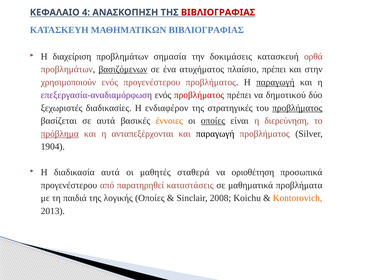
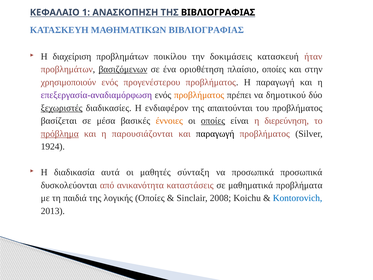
4: 4 -> 1
ΒΙΒΛΙΟΓΡΑΦΙΑΣ at (218, 12) colour: red -> black
σημασία: σημασία -> ποικίλου
ορθά: ορθά -> ήταν
ατυχήματος: ατυχήματος -> οριοθέτηση
πλαίσιο πρέπει: πρέπει -> οποίες
παραγωγή at (275, 82) underline: present -> none
προβλήματος at (199, 95) colour: red -> orange
ξεχωριστές underline: none -> present
στρατηγικές: στρατηγικές -> απαιτούνται
προβλήματος at (297, 108) underline: present -> none
σε αυτά: αυτά -> μέσα
ανταπεξέρχονται: ανταπεξέρχονται -> παρουσιάζονται
1904: 1904 -> 1924
σταθερά: σταθερά -> σύνταξη
να οριοθέτηση: οριοθέτηση -> προσωπικά
προγενέστερου at (69, 185): προγενέστερου -> δυσκολεύονται
παρατηρηθεί: παρατηρηθεί -> ανικανότητα
Kontorovich colour: orange -> blue
